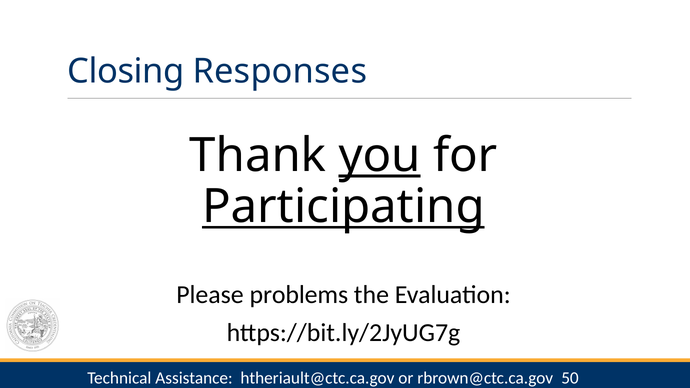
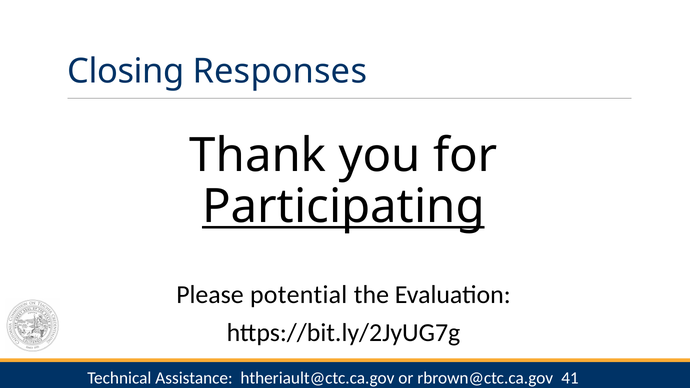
you underline: present -> none
problems: problems -> potential
50: 50 -> 41
